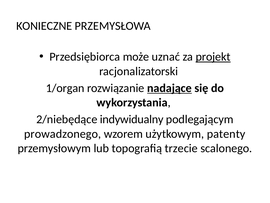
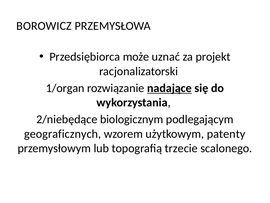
KONIECZNE: KONIECZNE -> BOROWICZ
projekt underline: present -> none
indywidualny: indywidualny -> biologicznym
prowadzonego: prowadzonego -> geograficznych
